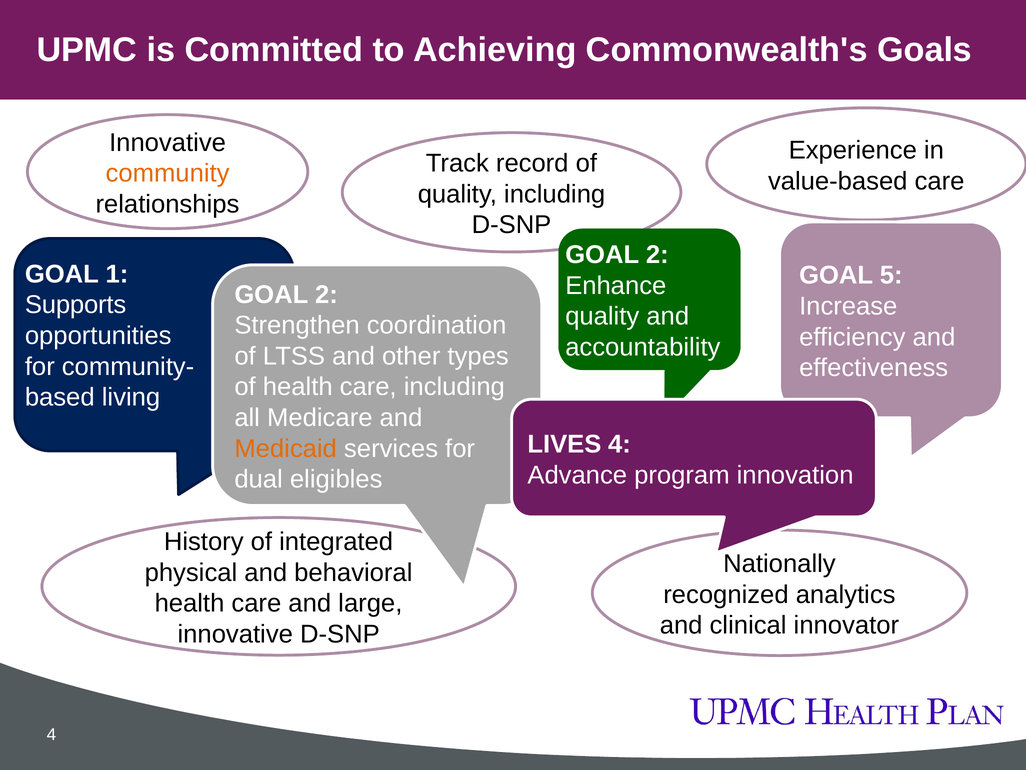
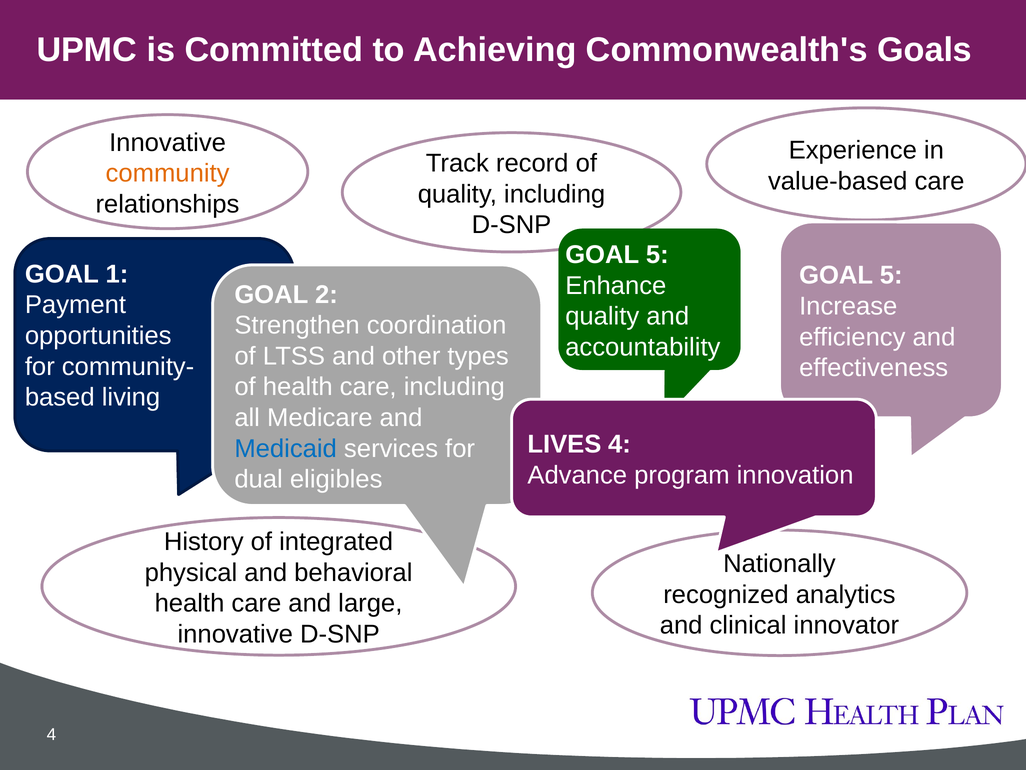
2 at (657, 255): 2 -> 5
Supports: Supports -> Payment
Medicaid colour: orange -> blue
